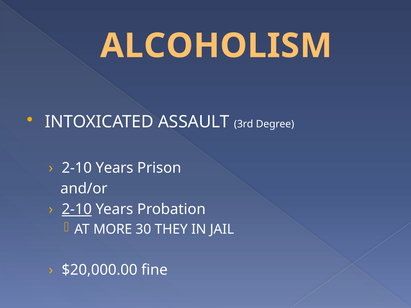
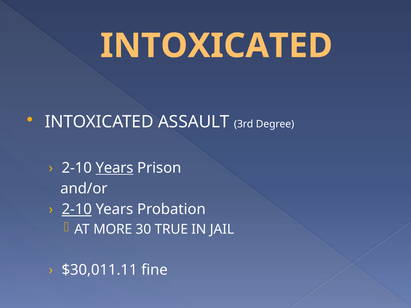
ALCOHOLISM at (216, 46): ALCOHOLISM -> INTOXICATED
Years at (115, 168) underline: none -> present
THEY: THEY -> TRUE
$20,000.00: $20,000.00 -> $30,011.11
